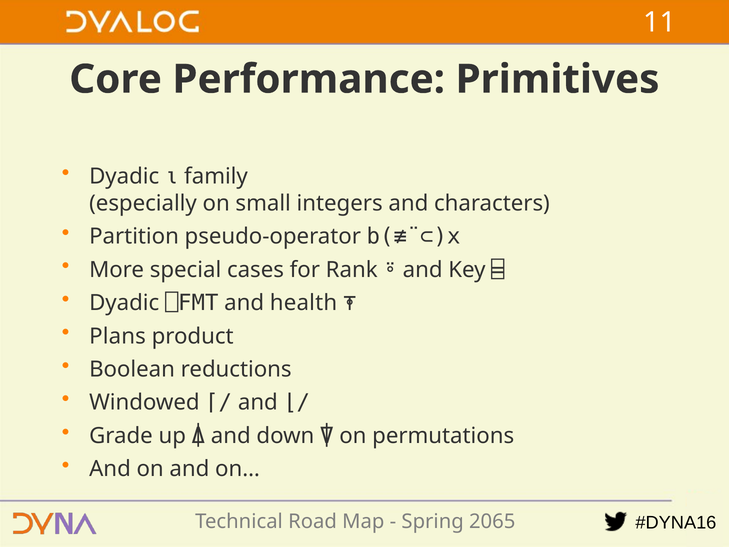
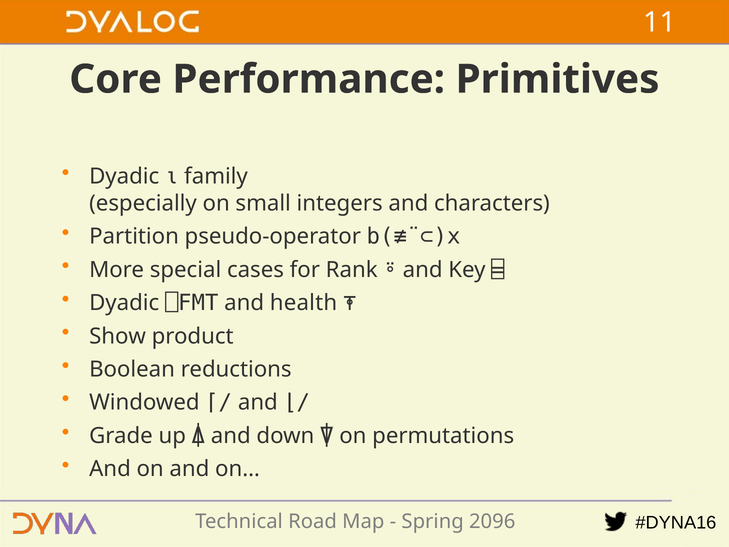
Plans: Plans -> Show
2065: 2065 -> 2096
